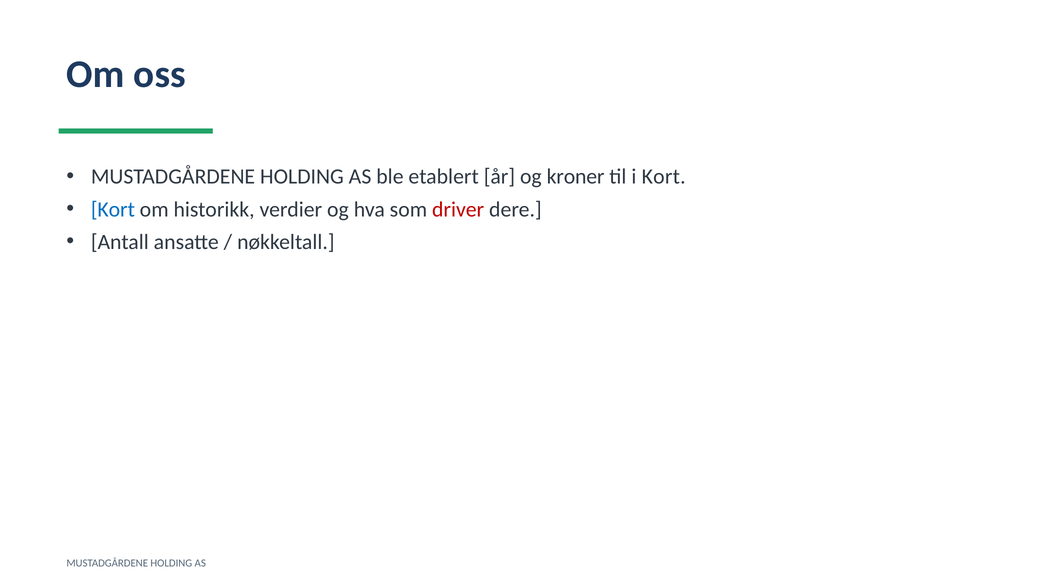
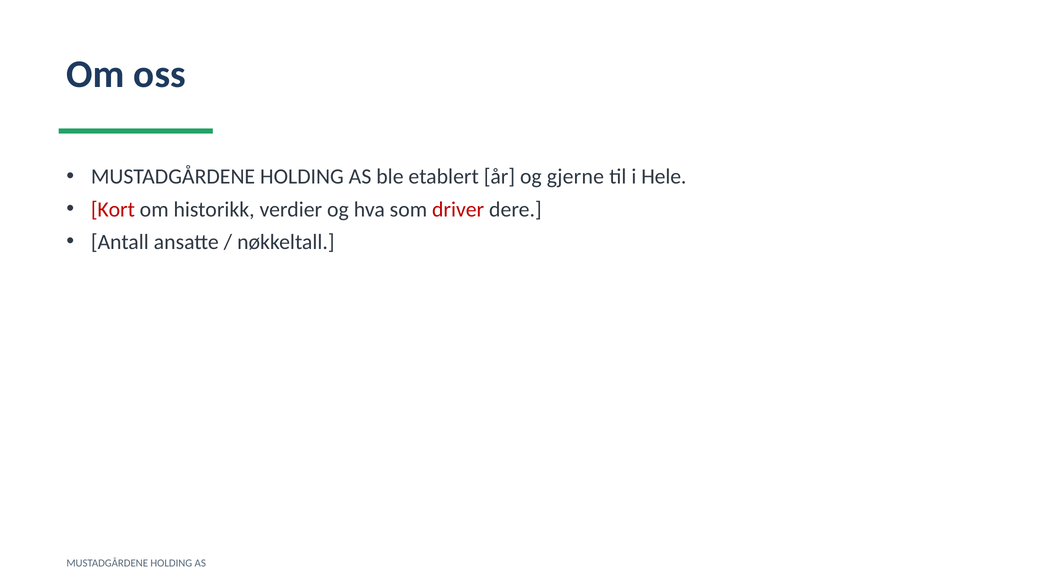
kroner: kroner -> gjerne
i Kort: Kort -> Hele
Kort at (113, 209) colour: blue -> red
